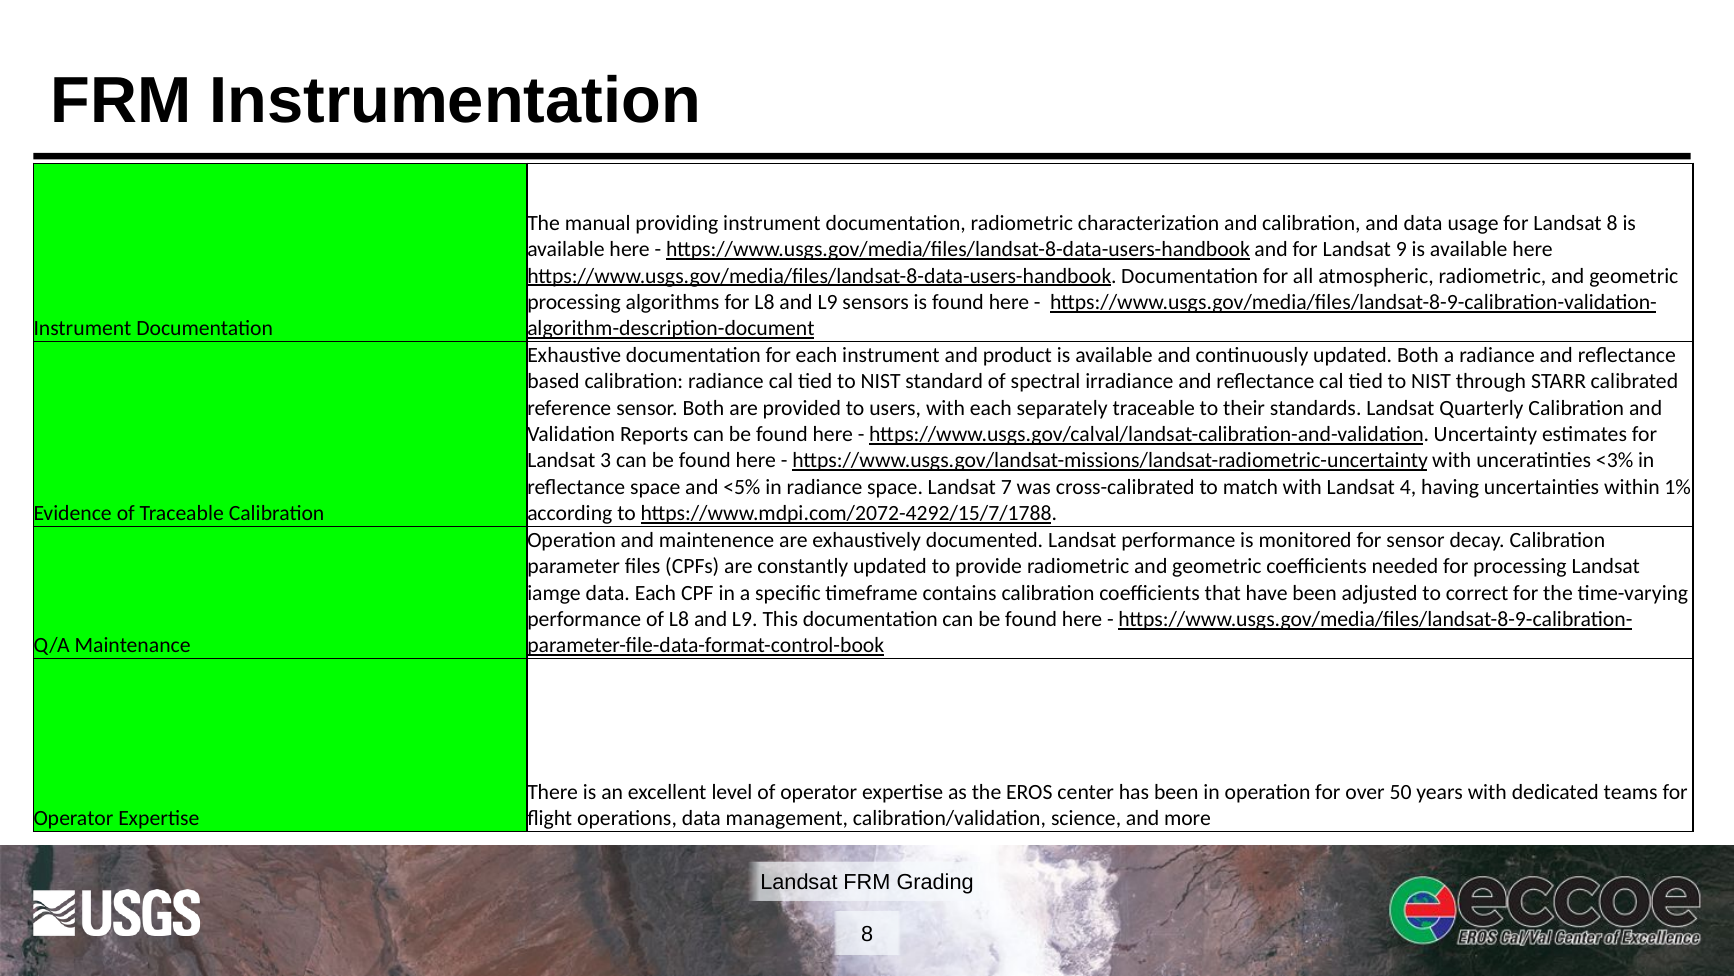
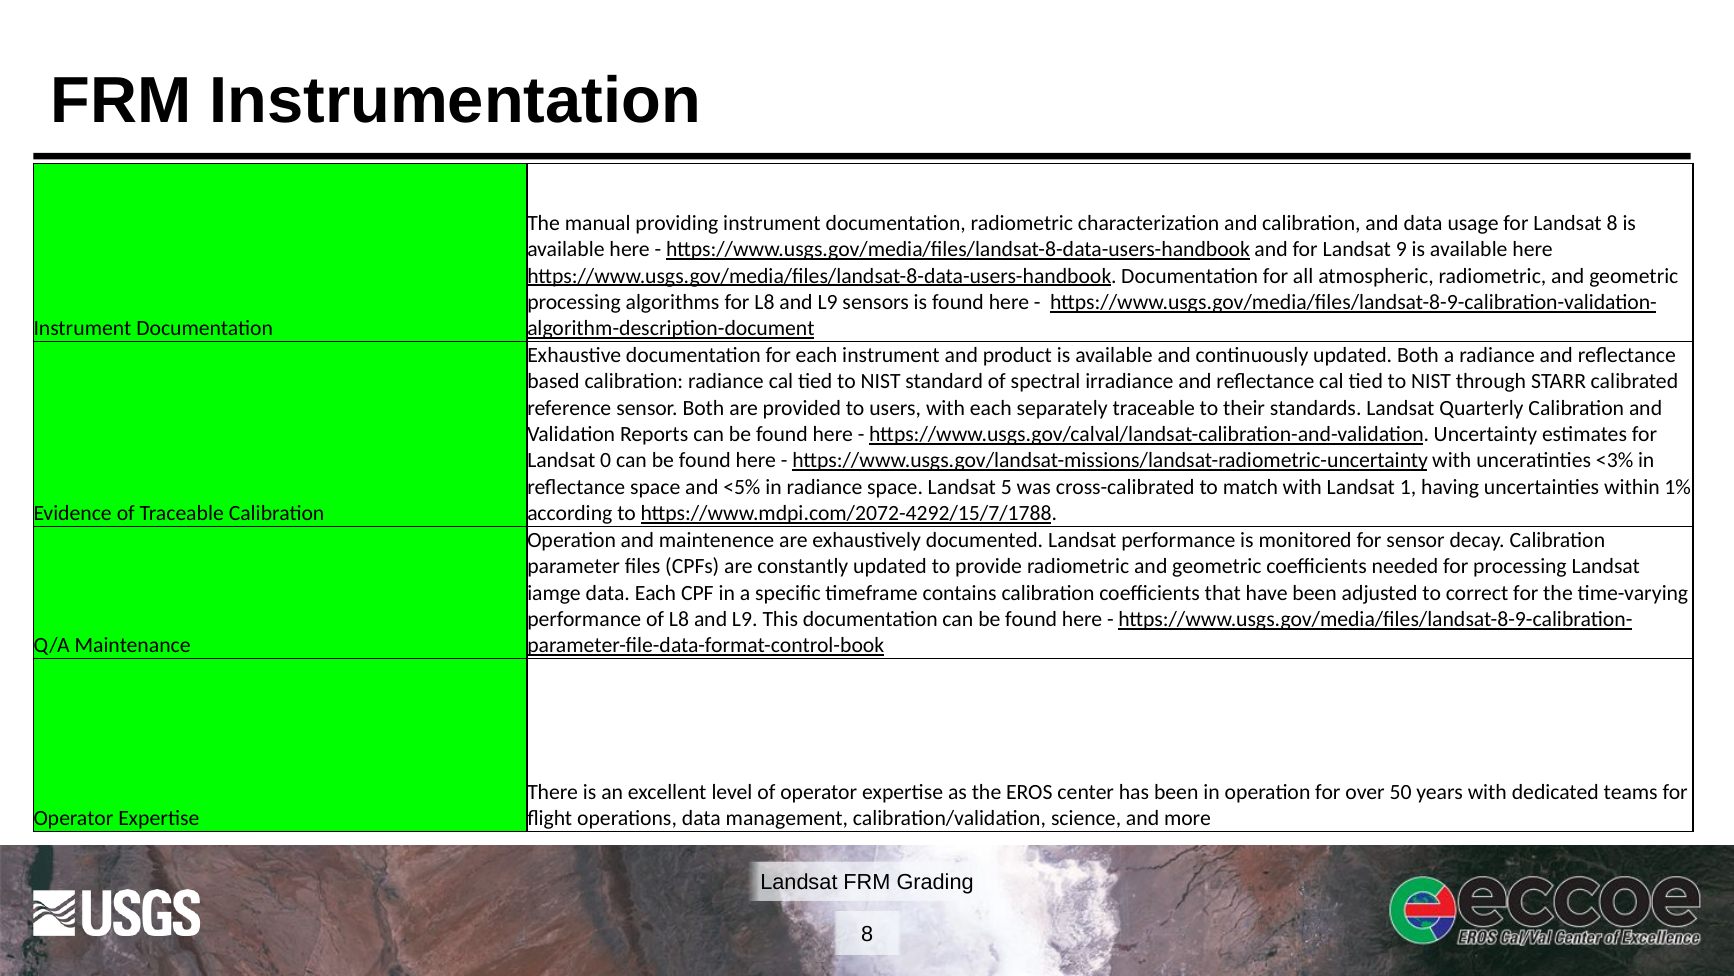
3: 3 -> 0
7: 7 -> 5
4: 4 -> 1
